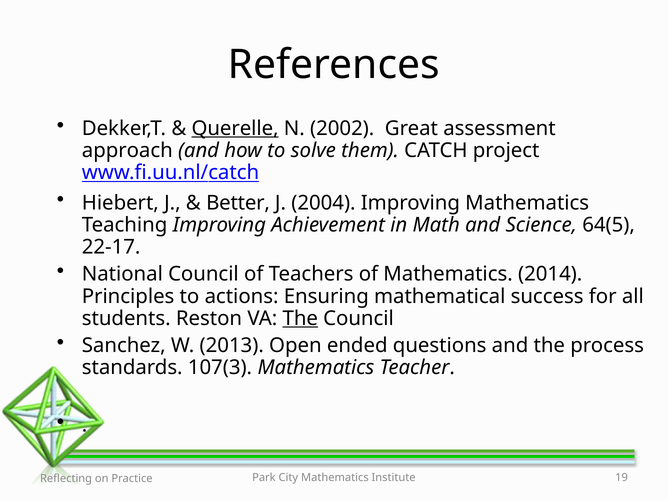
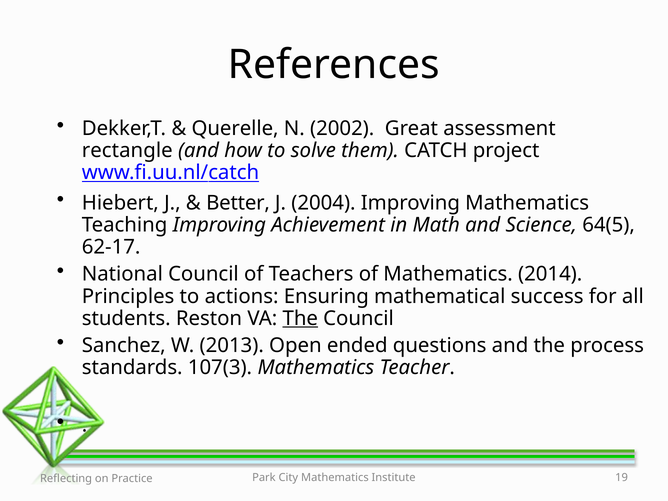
Querelle underline: present -> none
approach: approach -> rectangle
22-17: 22-17 -> 62-17
